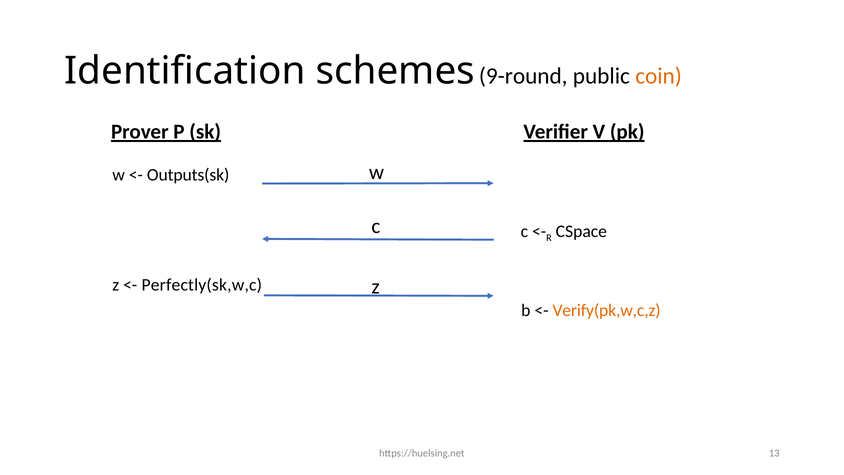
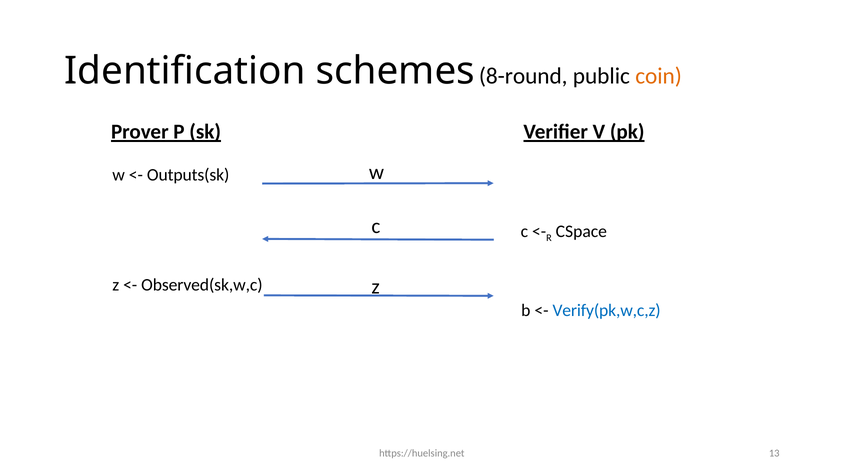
9-round: 9-round -> 8-round
Perfectly(sk,w,c: Perfectly(sk,w,c -> Observed(sk,w,c
Verify(pk,w,c,z colour: orange -> blue
